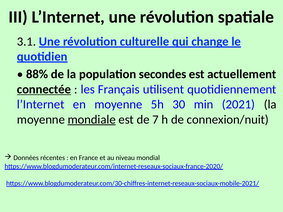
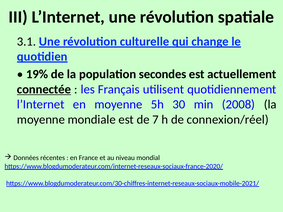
88%: 88% -> 19%
2021: 2021 -> 2008
mondiale underline: present -> none
connexion/nuit: connexion/nuit -> connexion/réel
